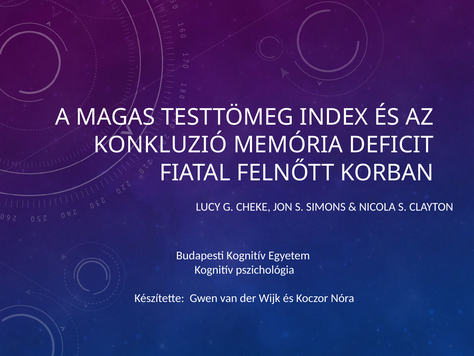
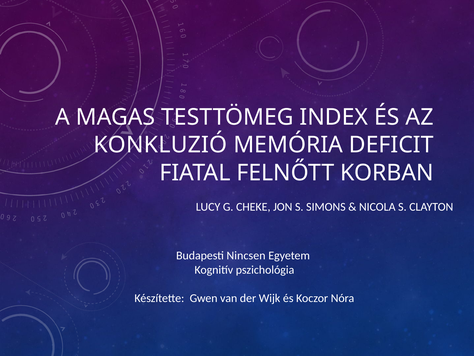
Budapesti Kognitív: Kognitív -> Nincsen
